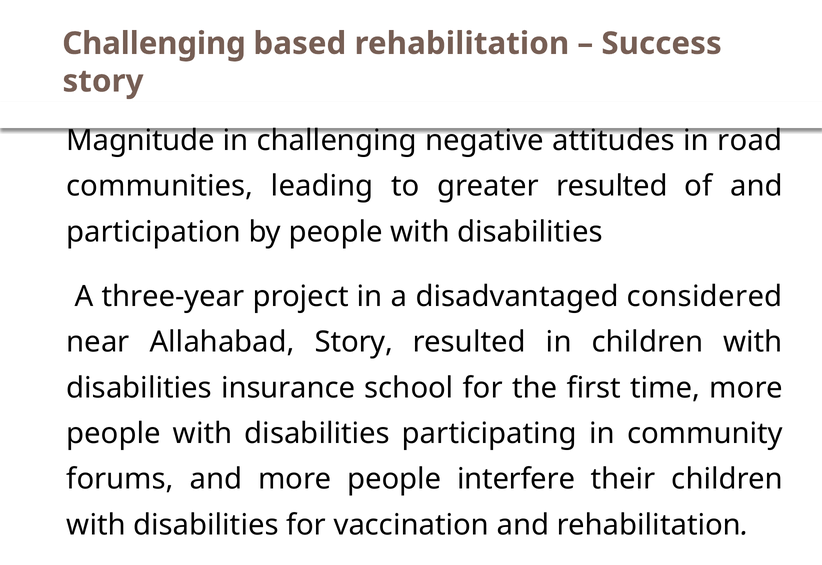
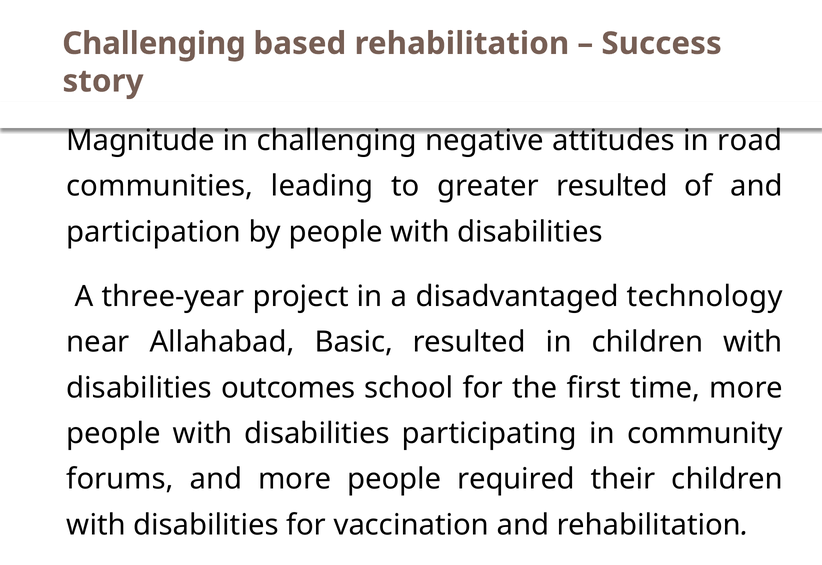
considered: considered -> technology
Allahabad Story: Story -> Basic
insurance: insurance -> outcomes
interfere: interfere -> required
